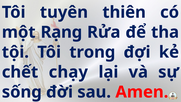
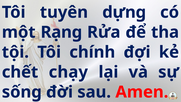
thiên: thiên -> dựng
trong: trong -> chính
